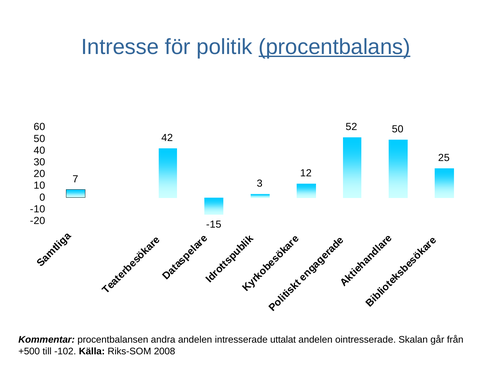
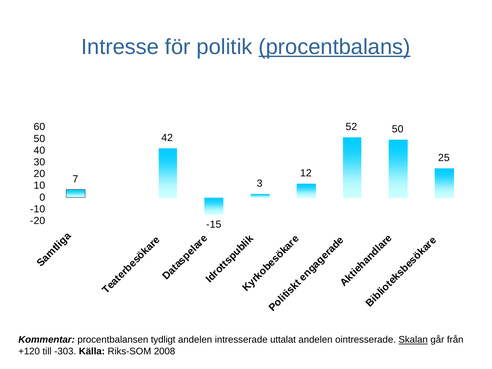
andra: andra -> tydligt
Skalan underline: none -> present
+500: +500 -> +120
-102: -102 -> -303
